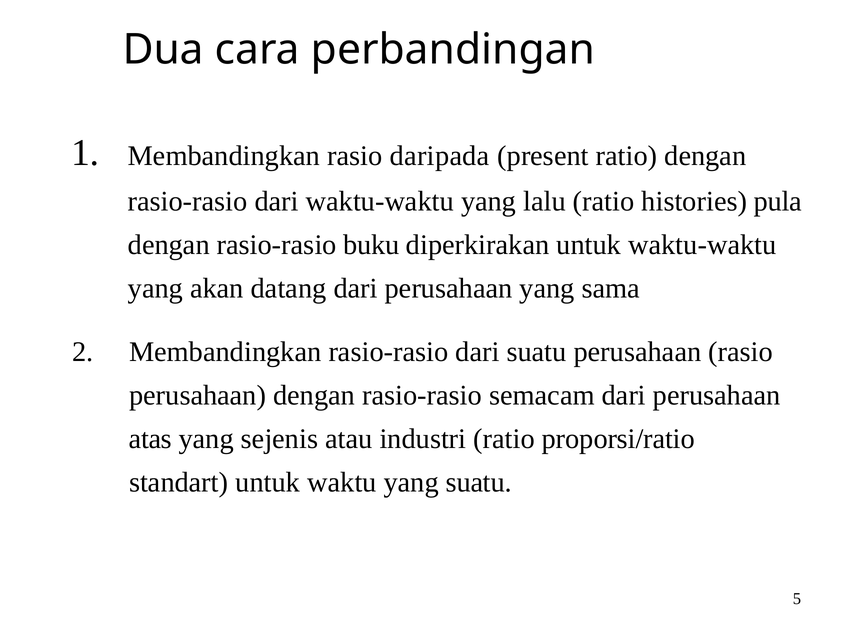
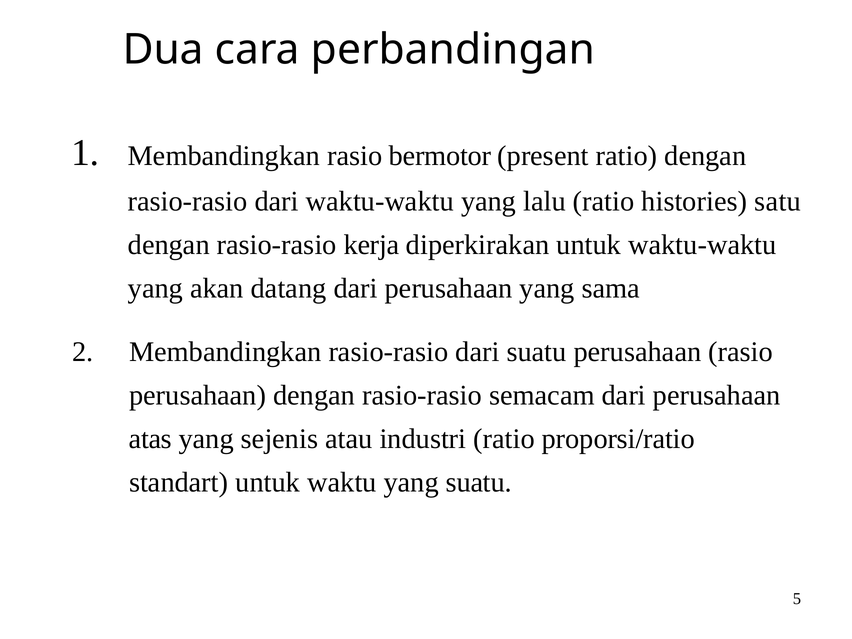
daripada: daripada -> bermotor
pula: pula -> satu
buku: buku -> kerja
